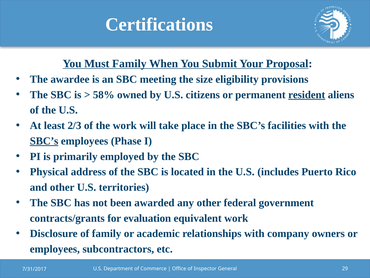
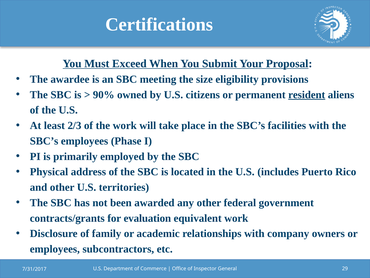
Must Family: Family -> Exceed
58%: 58% -> 90%
SBC’s at (44, 141) underline: present -> none
